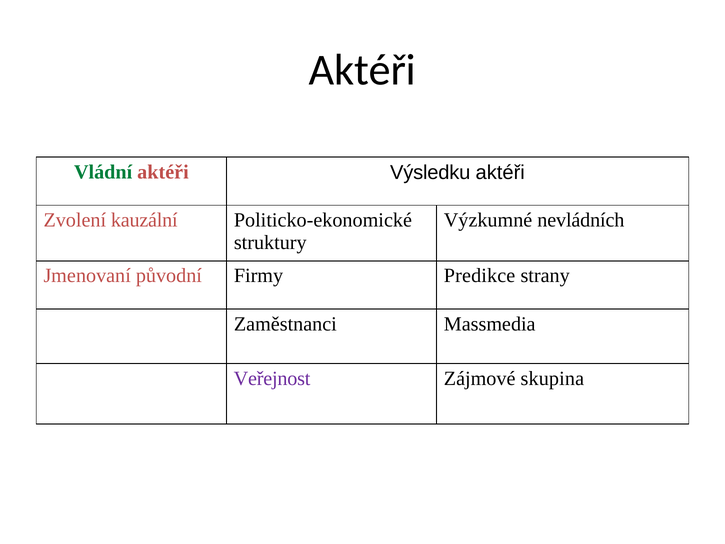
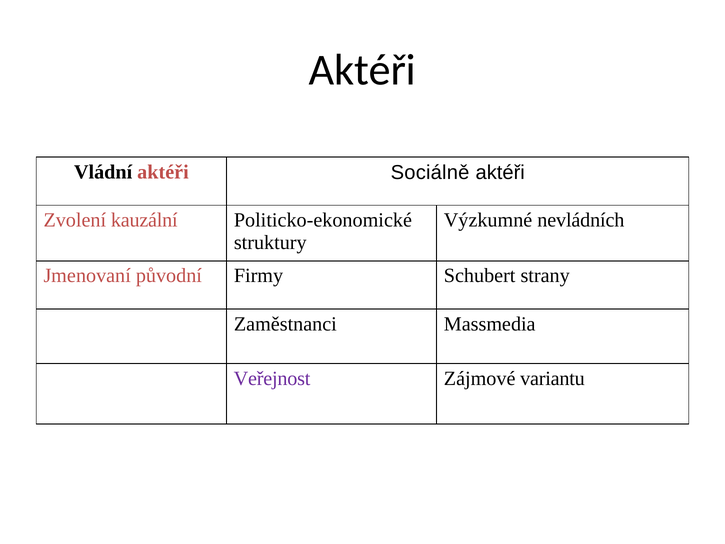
Vládní colour: green -> black
Výsledku: Výsledku -> Sociálně
Predikce: Predikce -> Schubert
skupina: skupina -> variantu
